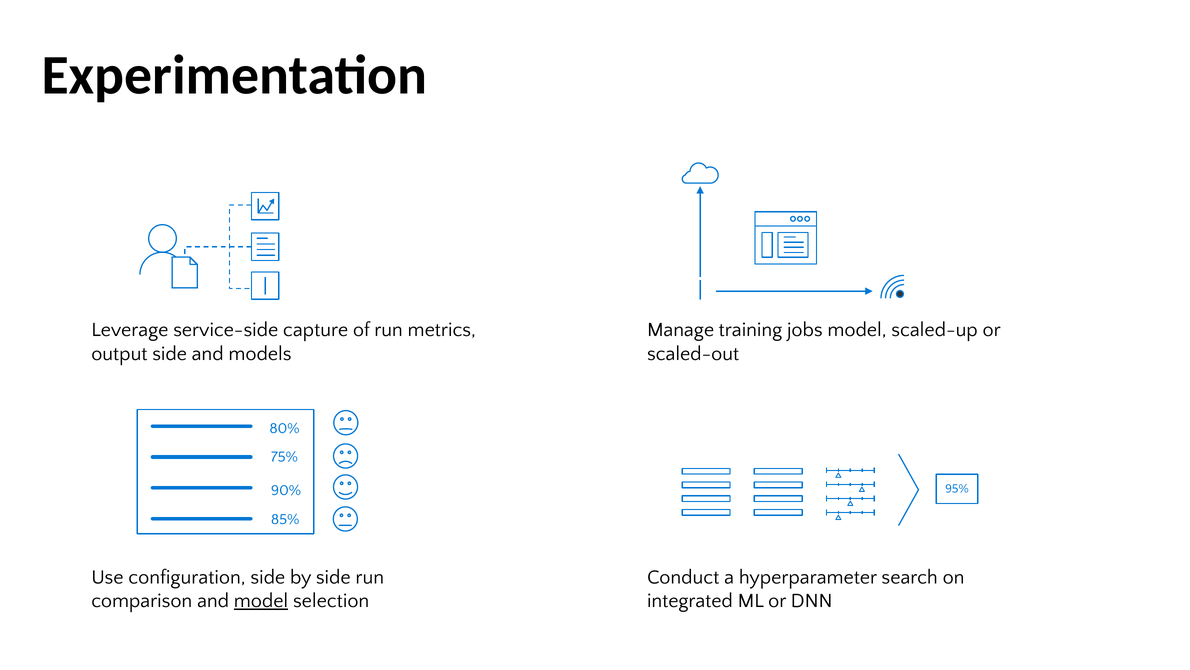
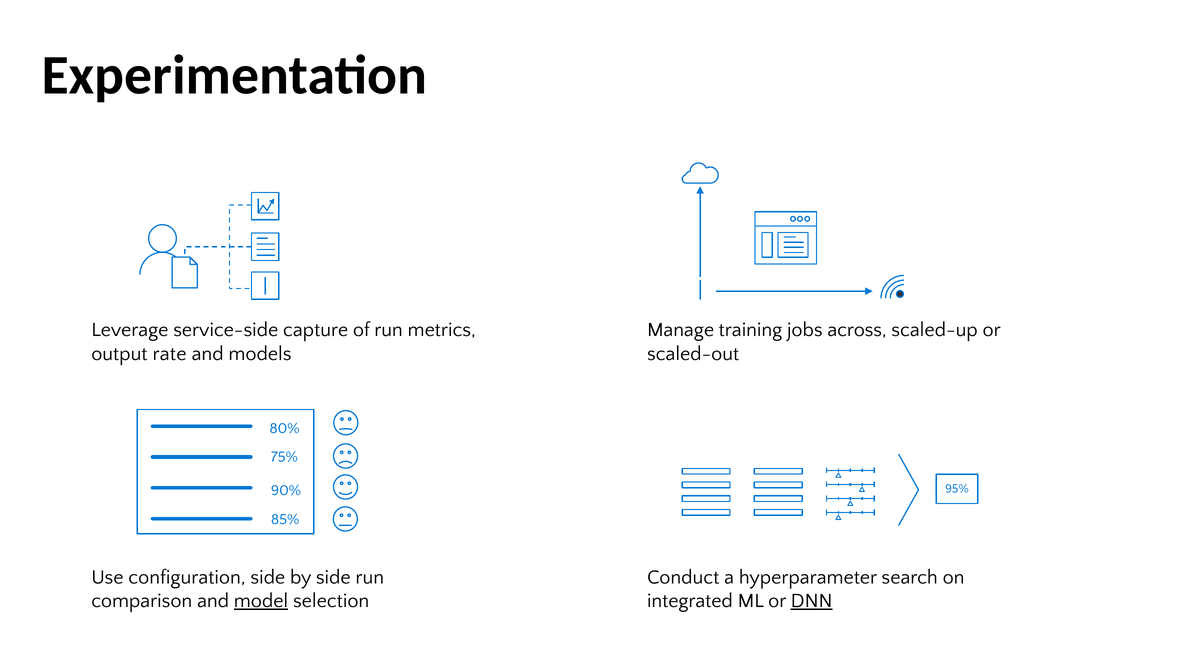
jobs model: model -> across
output side: side -> rate
DNN underline: none -> present
